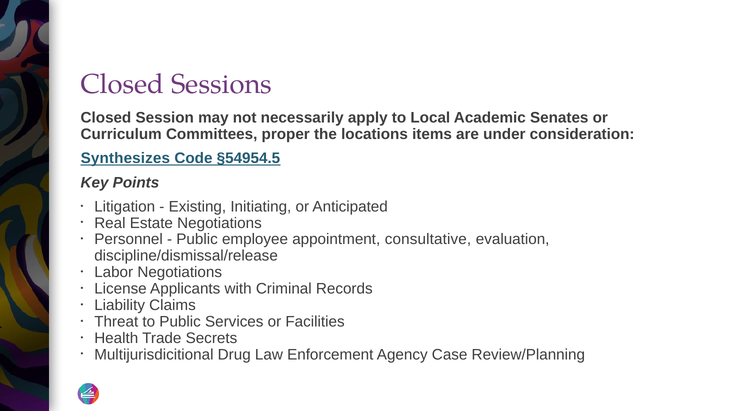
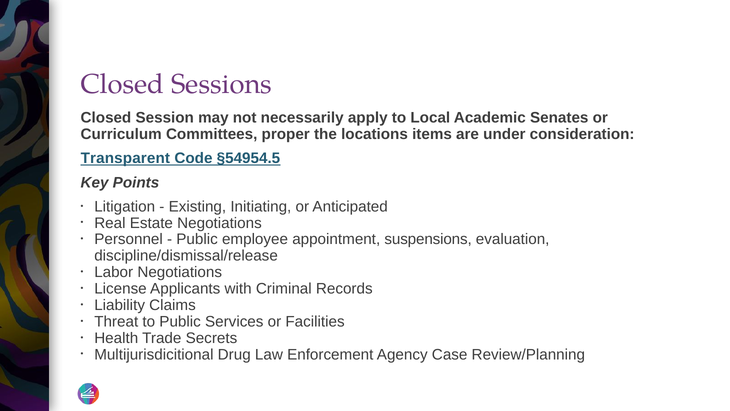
Synthesizes: Synthesizes -> Transparent
consultative: consultative -> suspensions
